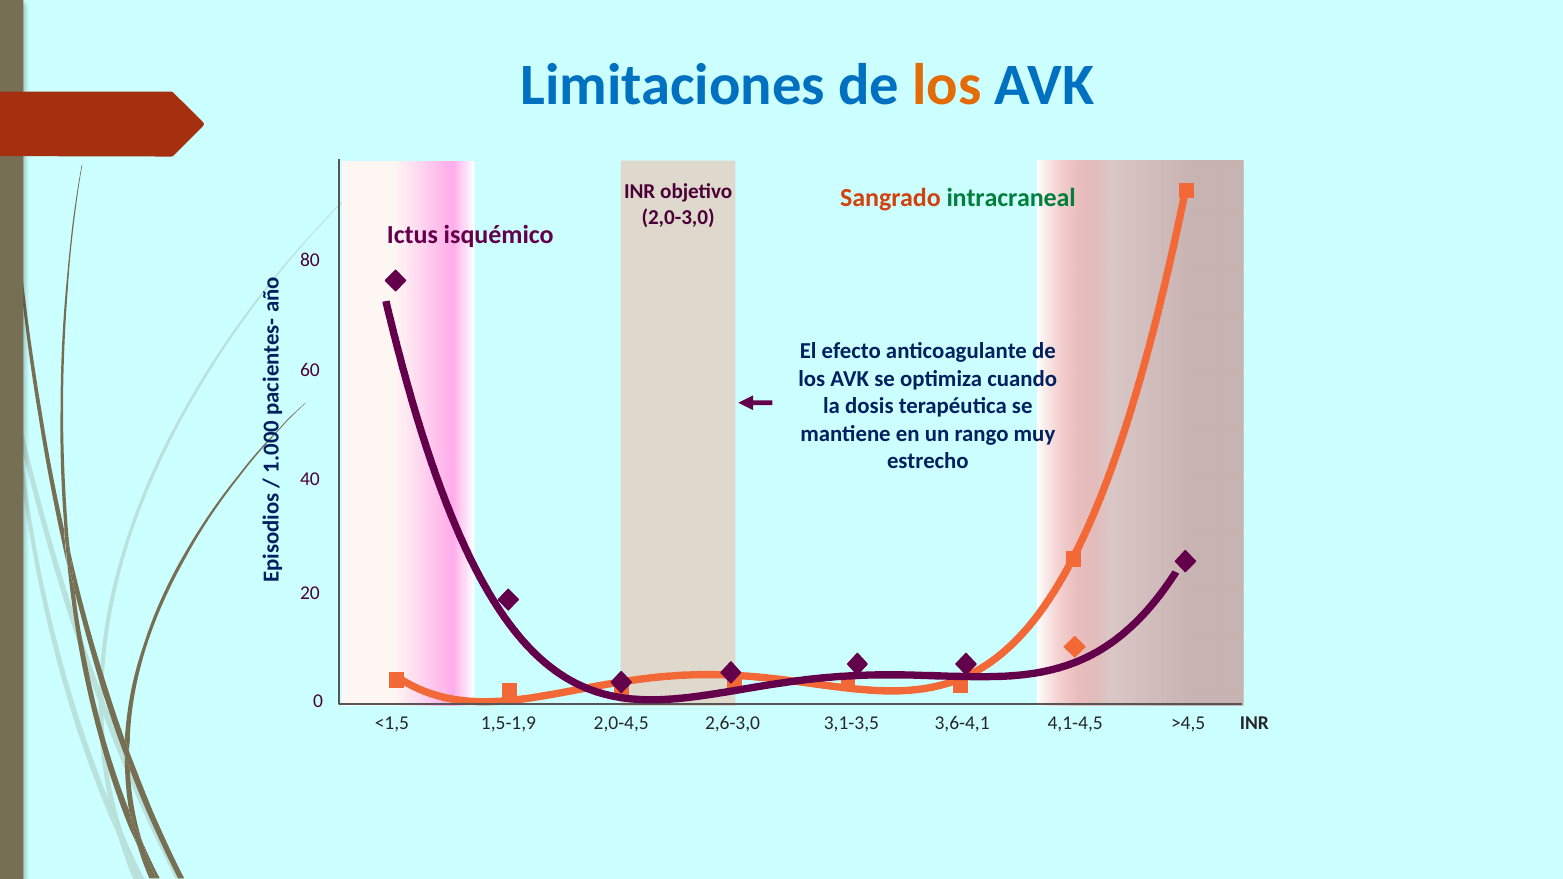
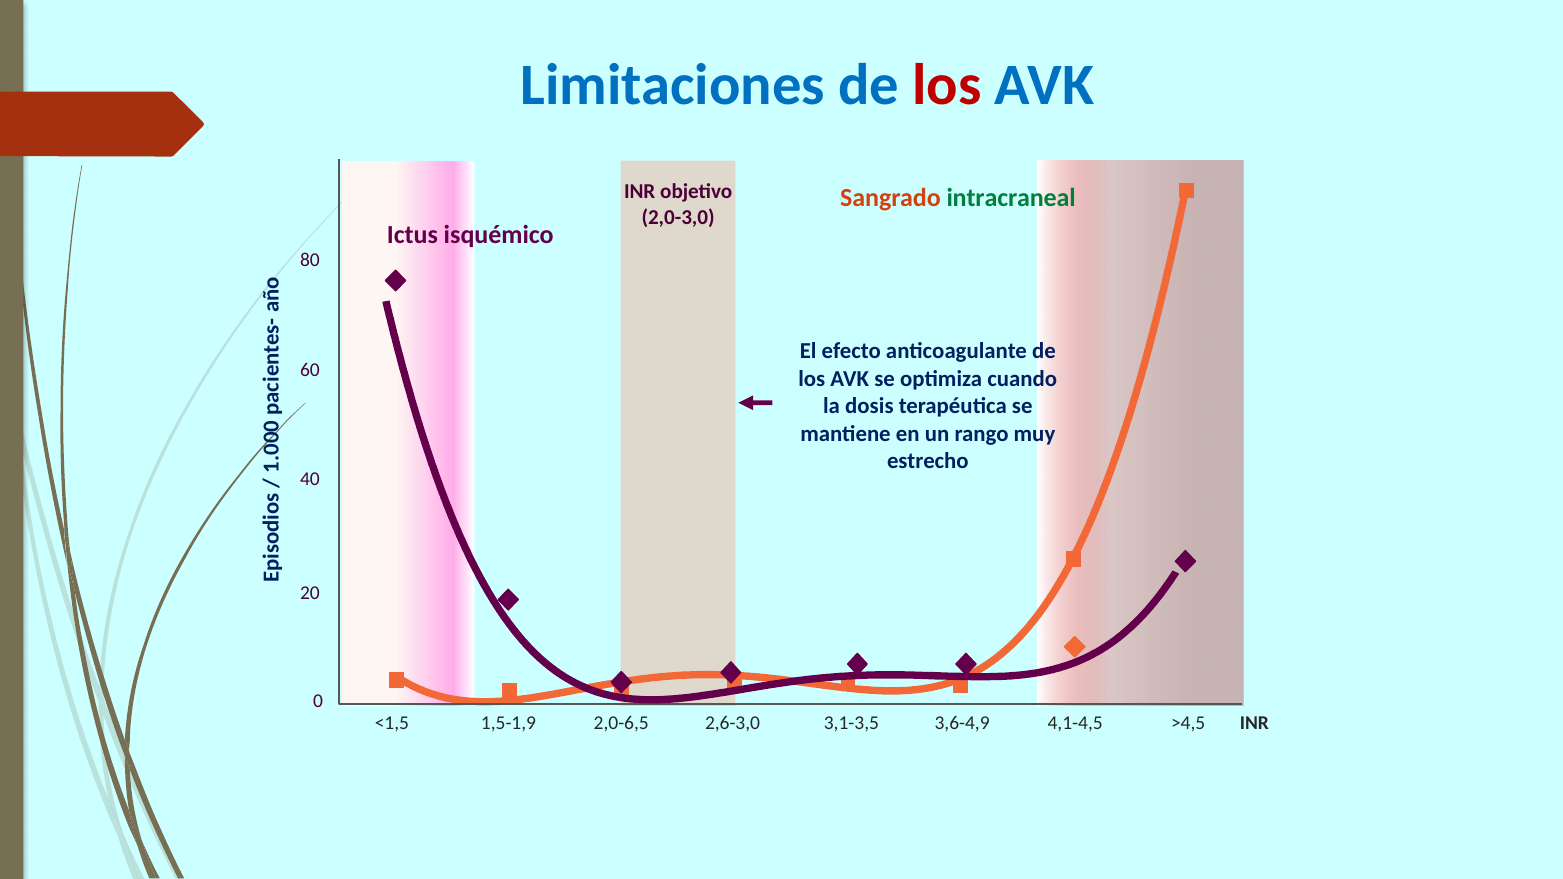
los at (947, 85) colour: orange -> red
2,0-4,5: 2,0-4,5 -> 2,0-6,5
3,6-4,1: 3,6-4,1 -> 3,6-4,9
